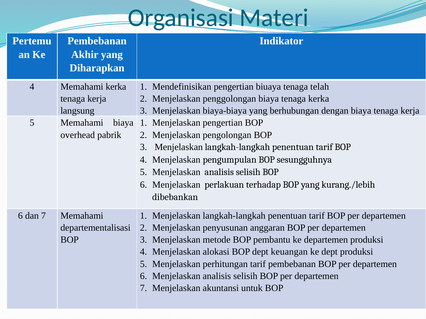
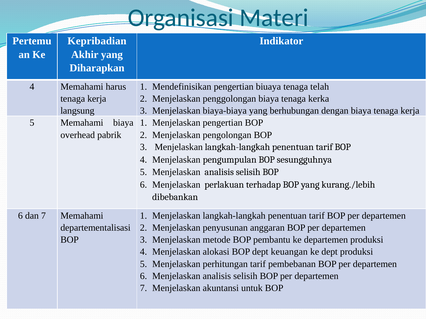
Pembebanan at (97, 41): Pembebanan -> Kepribadian
Memahami kerka: kerka -> harus
